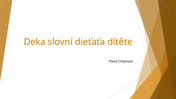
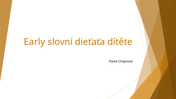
Deka: Deka -> Early
